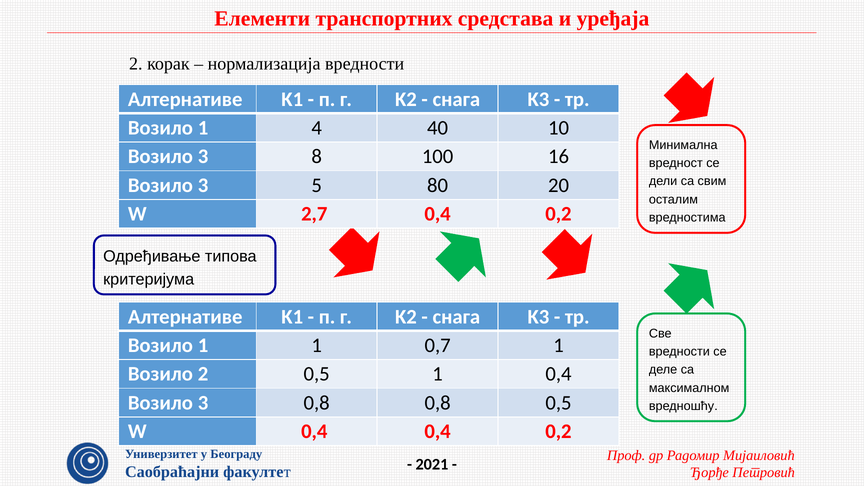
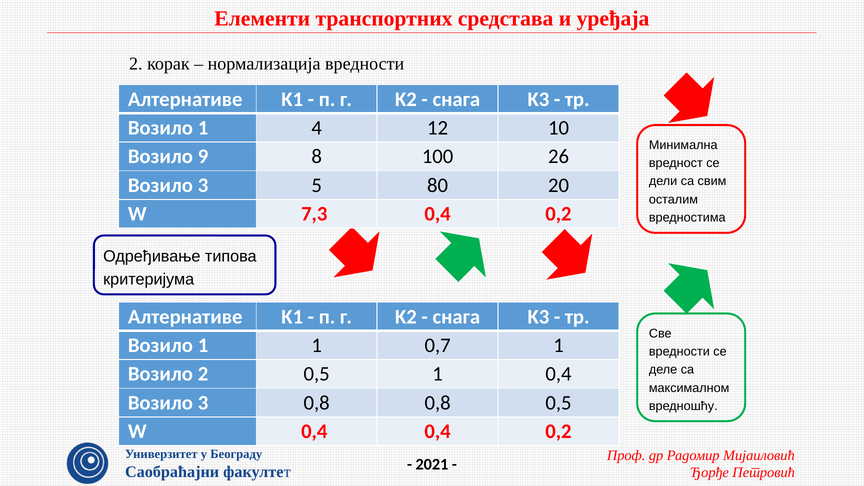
40: 40 -> 12
3 at (203, 157): 3 -> 9
16: 16 -> 26
2,7: 2,7 -> 7,3
